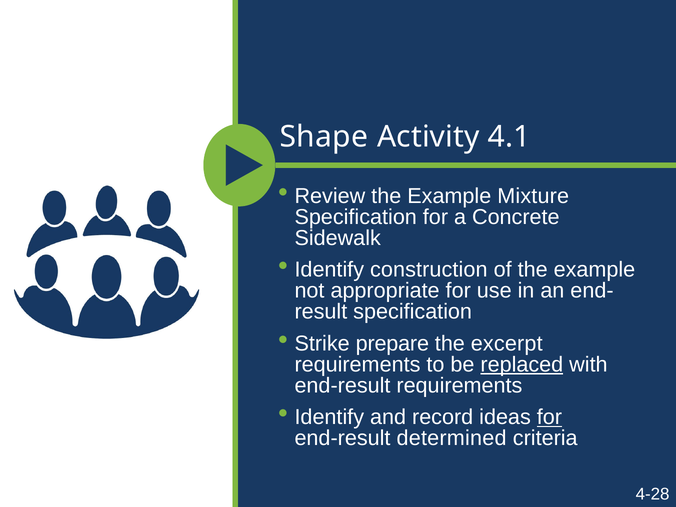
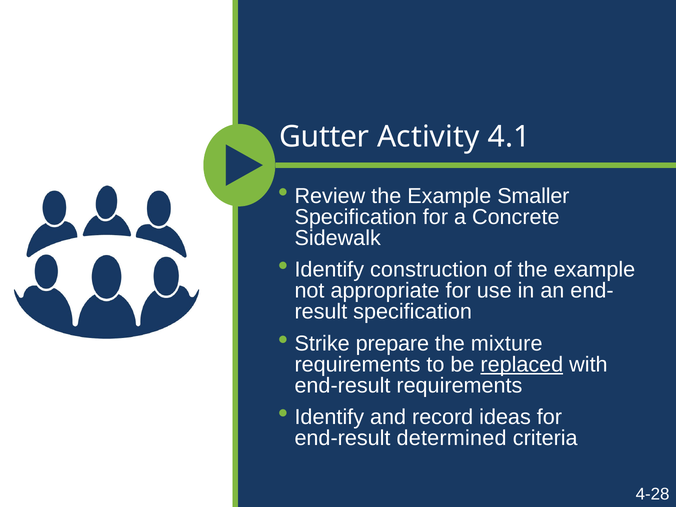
Shape: Shape -> Gutter
Mixture: Mixture -> Smaller
excerpt: excerpt -> mixture
for at (549, 417) underline: present -> none
